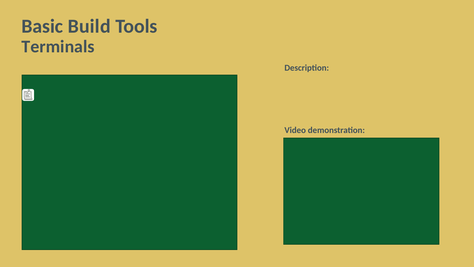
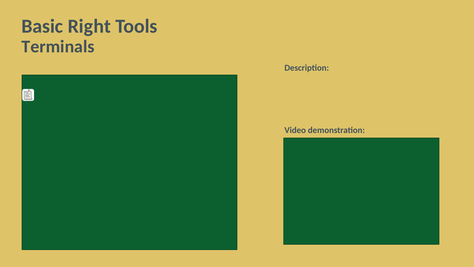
Build: Build -> Right
